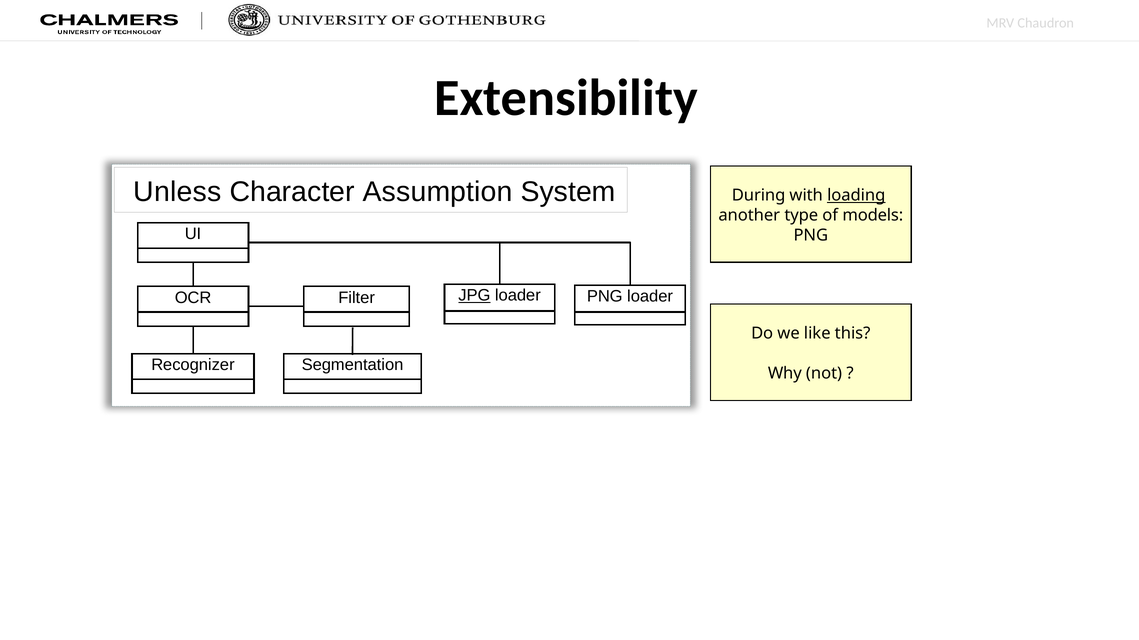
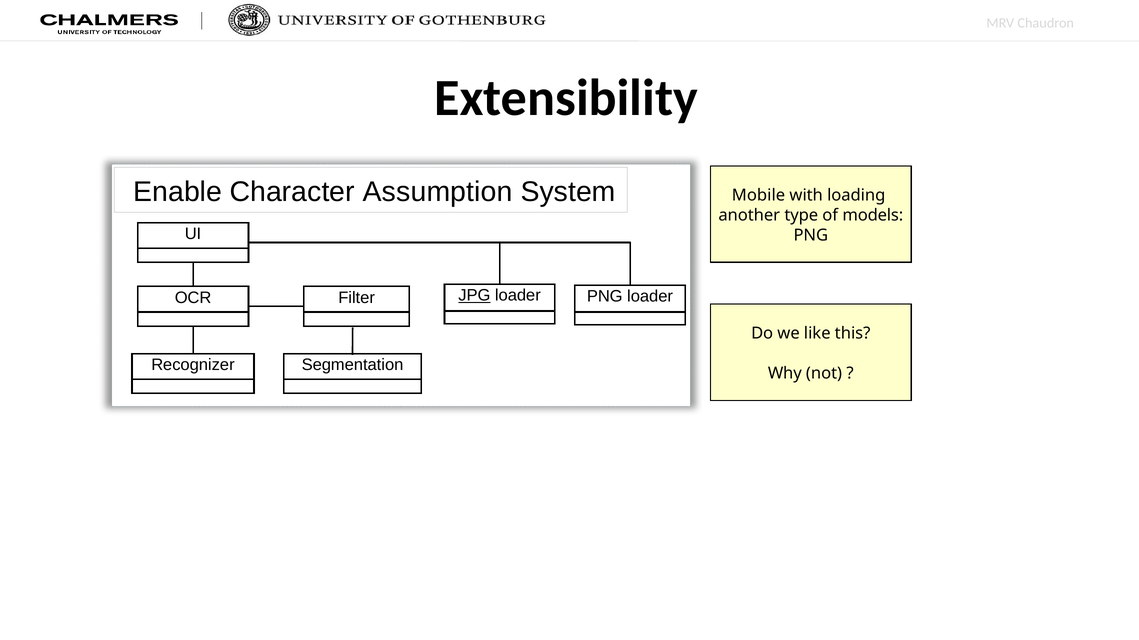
Unless: Unless -> Enable
During: During -> Mobile
loading underline: present -> none
